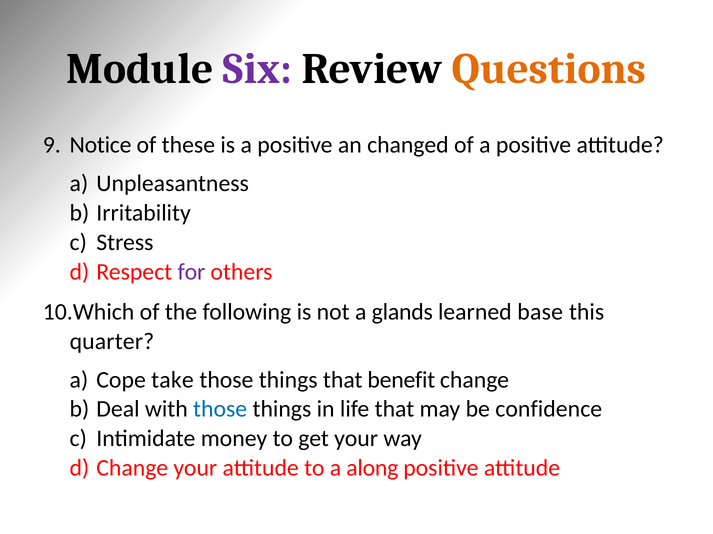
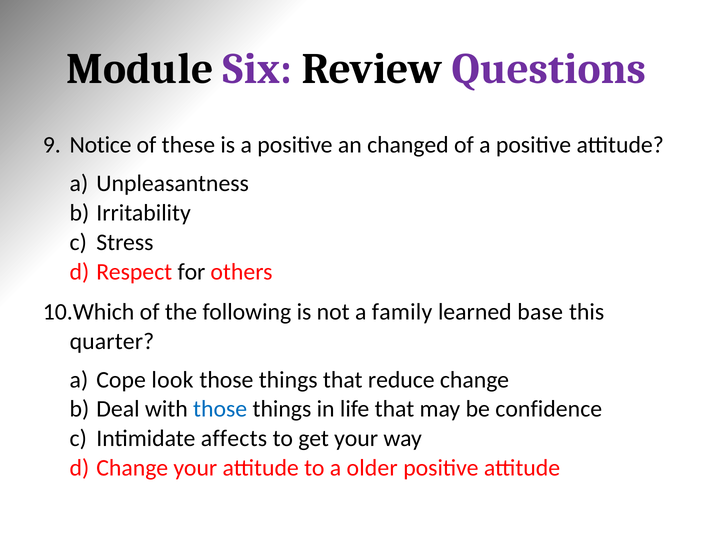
Questions colour: orange -> purple
for colour: purple -> black
glands: glands -> family
take: take -> look
benefit: benefit -> reduce
money: money -> affects
along: along -> older
